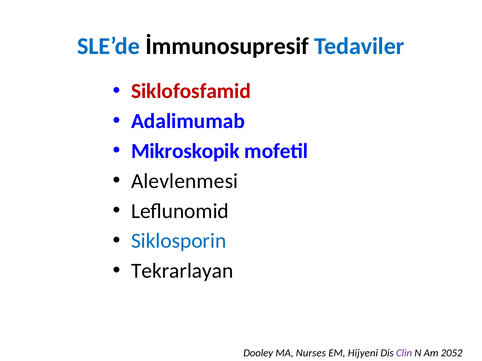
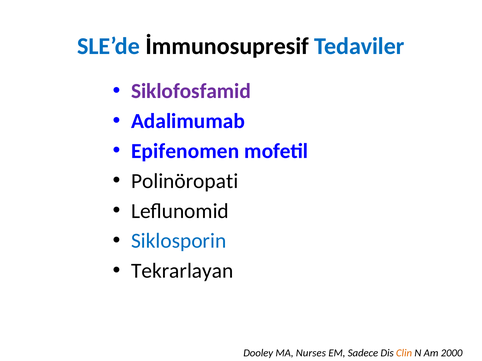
Siklofosfamid colour: red -> purple
Mikroskopik: Mikroskopik -> Epifenomen
Alevlenmesi: Alevlenmesi -> Polinöropati
Hijyeni: Hijyeni -> Sadece
Clin colour: purple -> orange
2052: 2052 -> 2000
